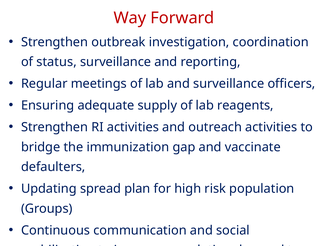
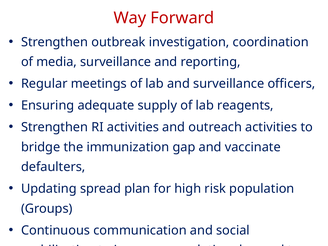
status: status -> media
